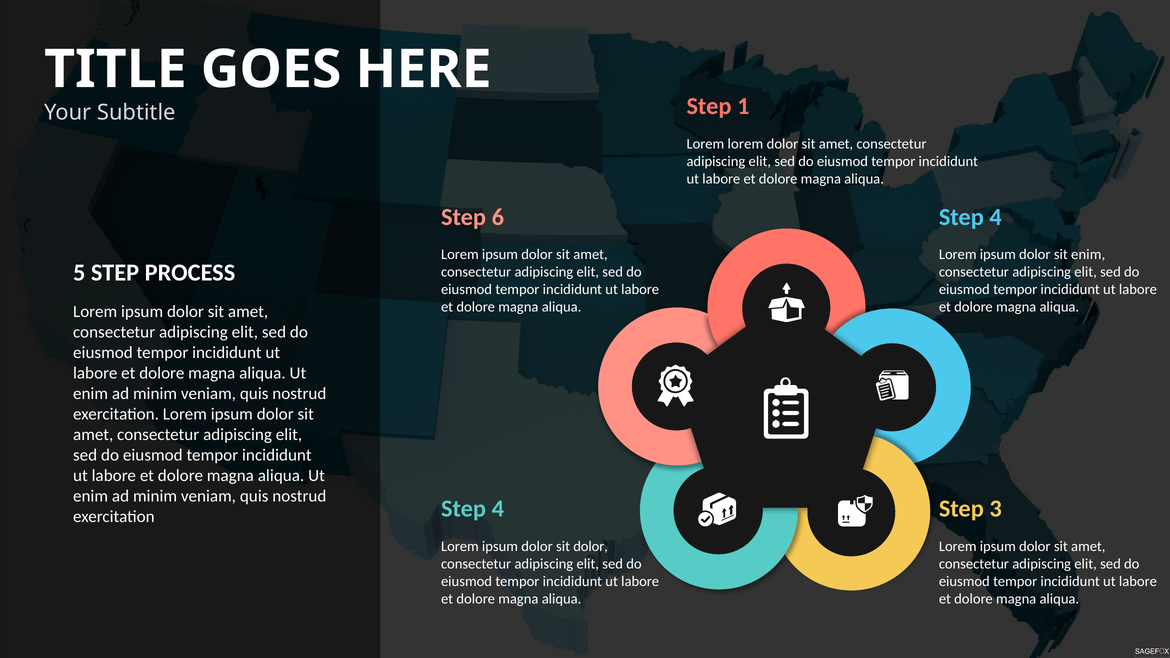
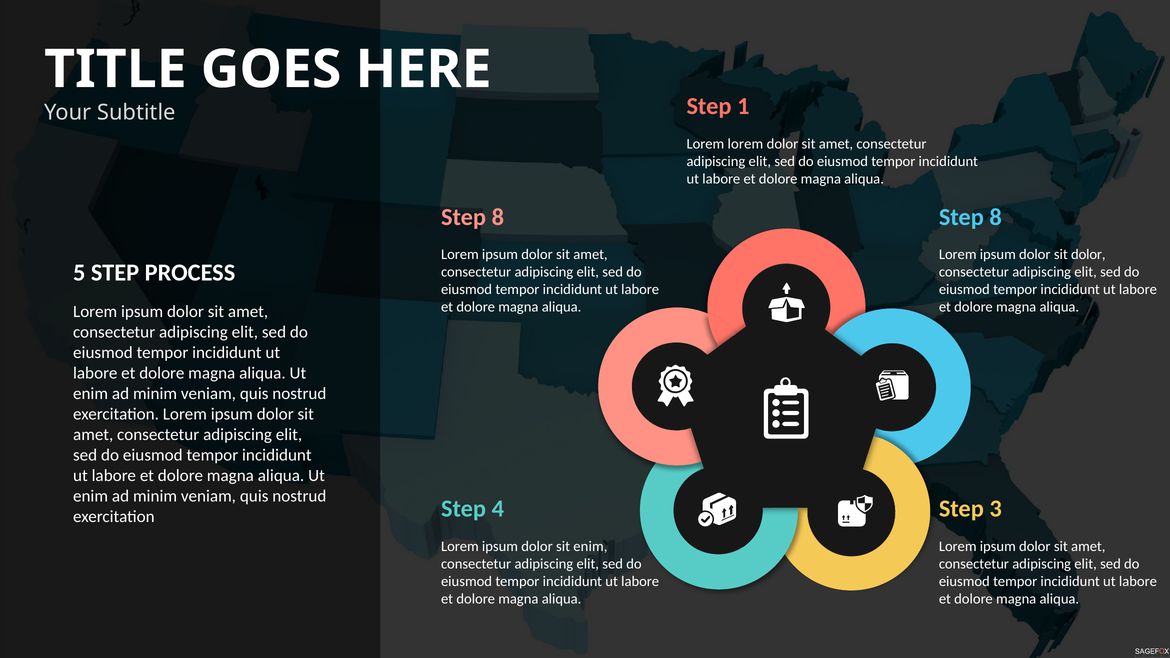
6 at (498, 217): 6 -> 8
4 at (996, 217): 4 -> 8
sit enim: enim -> dolor
sit dolor: dolor -> enim
